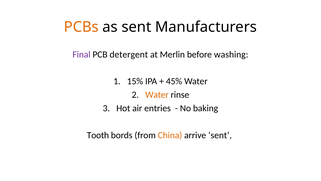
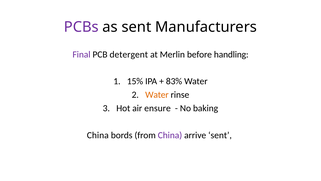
PCBs colour: orange -> purple
washing: washing -> handling
45%: 45% -> 83%
entries: entries -> ensure
Tooth at (98, 135): Tooth -> China
China at (170, 135) colour: orange -> purple
